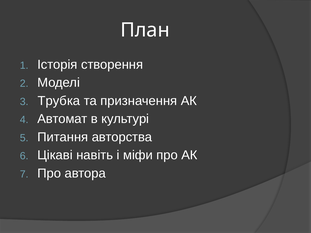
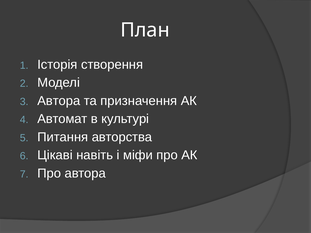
Трубка at (59, 101): Трубка -> Автора
